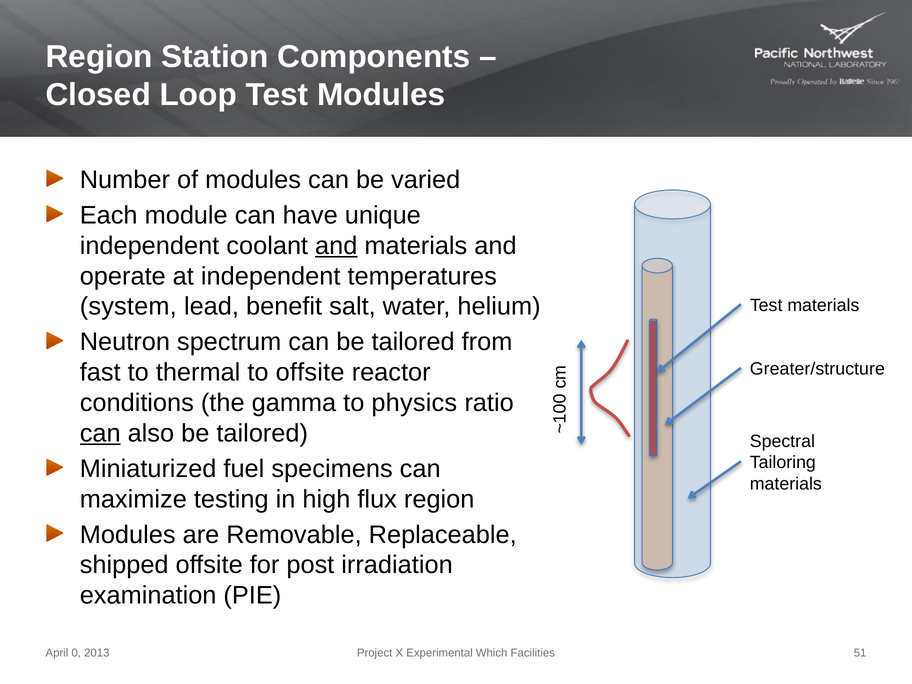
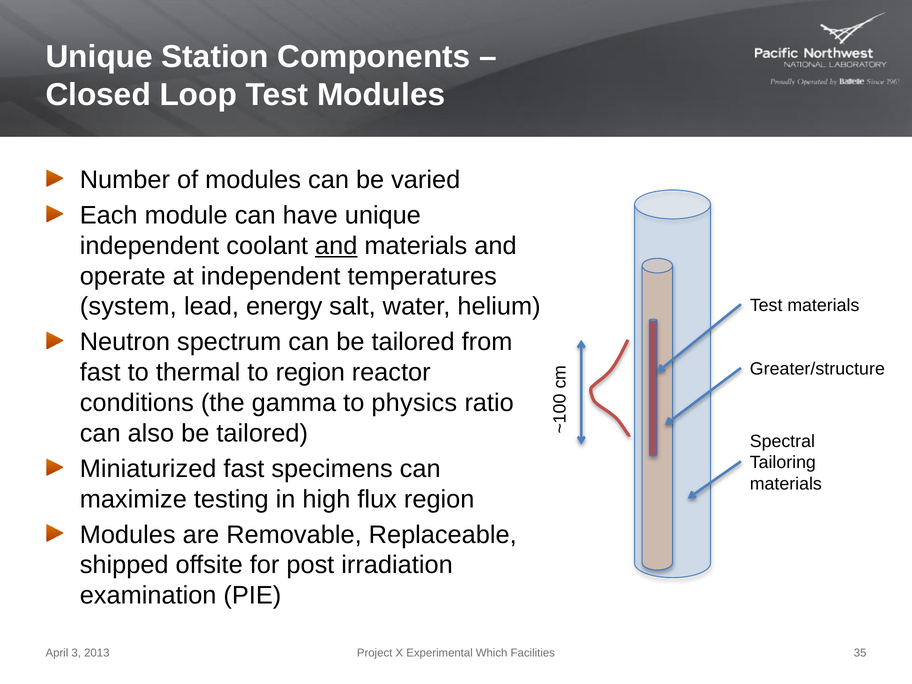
Region at (99, 57): Region -> Unique
benefit: benefit -> energy
to offsite: offsite -> region
can at (100, 433) underline: present -> none
Miniaturized fuel: fuel -> fast
April 0: 0 -> 3
51: 51 -> 35
